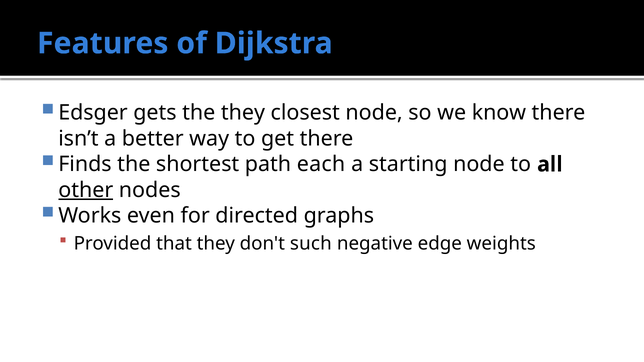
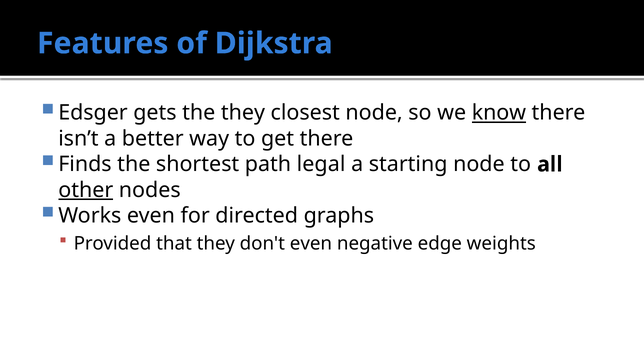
know underline: none -> present
each: each -> legal
don't such: such -> even
